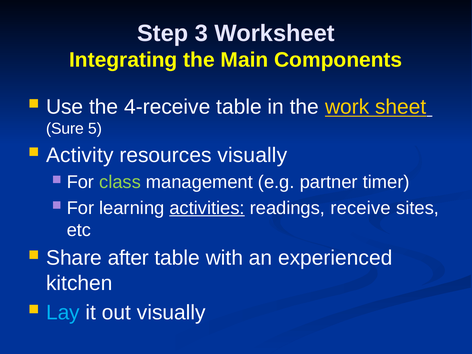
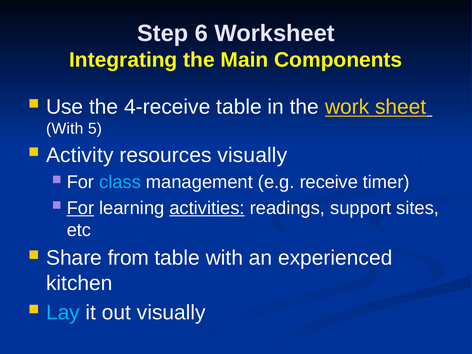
3: 3 -> 6
Sure at (65, 129): Sure -> With
class colour: light green -> light blue
partner: partner -> receive
For at (80, 208) underline: none -> present
receive: receive -> support
after: after -> from
